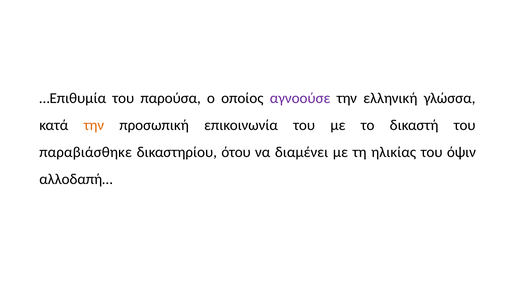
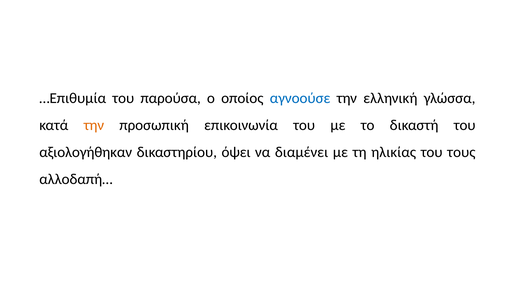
αγνοούσε colour: purple -> blue
παραβιάσθηκε: παραβιάσθηκε -> αξιολογήθηκαν
ότου: ότου -> όψει
όψιν: όψιν -> τους
